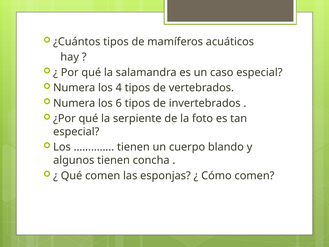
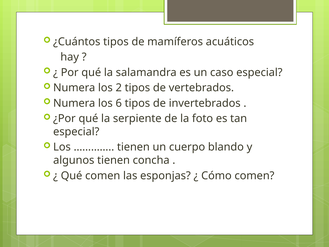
4: 4 -> 2
